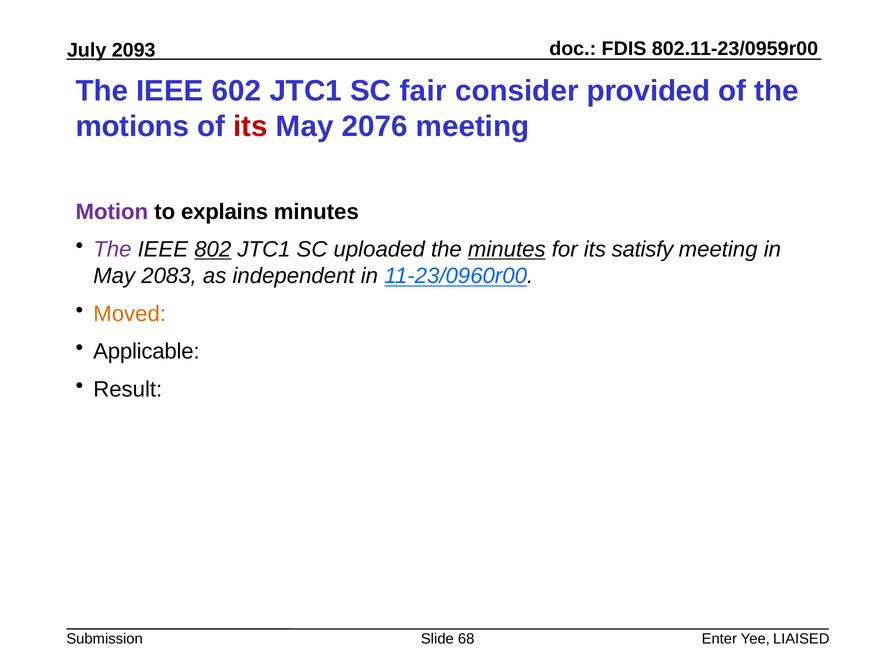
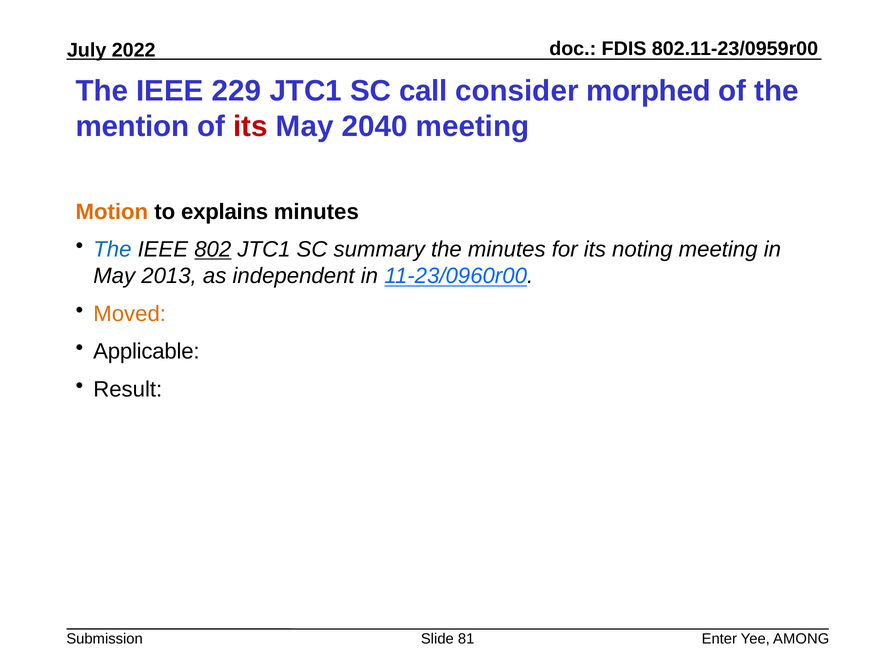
2093: 2093 -> 2022
602: 602 -> 229
fair: fair -> call
provided: provided -> morphed
motions: motions -> mention
2076: 2076 -> 2040
Motion colour: purple -> orange
The at (112, 249) colour: purple -> blue
uploaded: uploaded -> summary
minutes at (507, 249) underline: present -> none
satisfy: satisfy -> noting
2083: 2083 -> 2013
68: 68 -> 81
LIAISED: LIAISED -> AMONG
